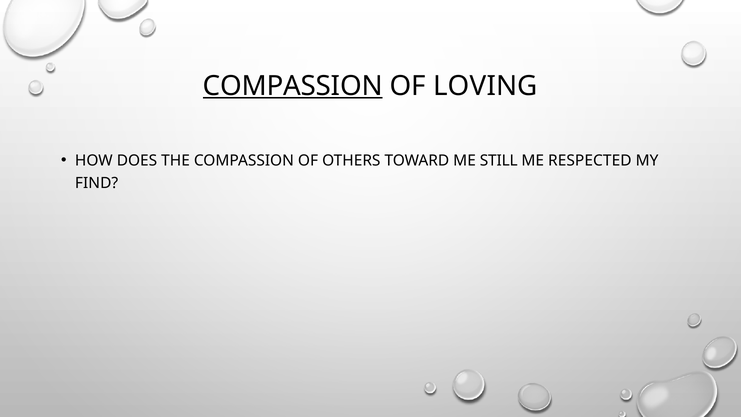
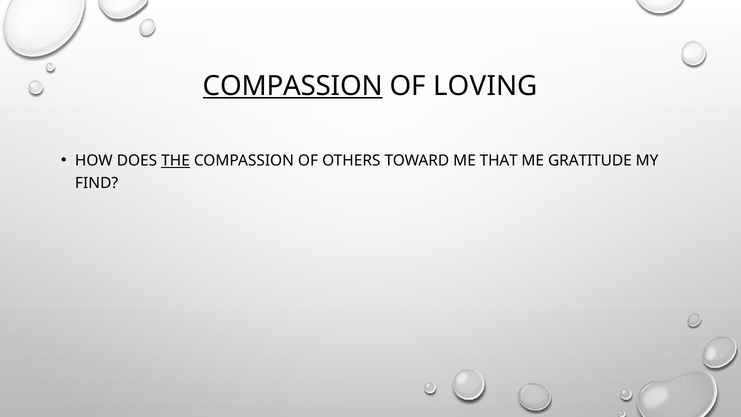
THE underline: none -> present
STILL: STILL -> THAT
RESPECTED: RESPECTED -> GRATITUDE
